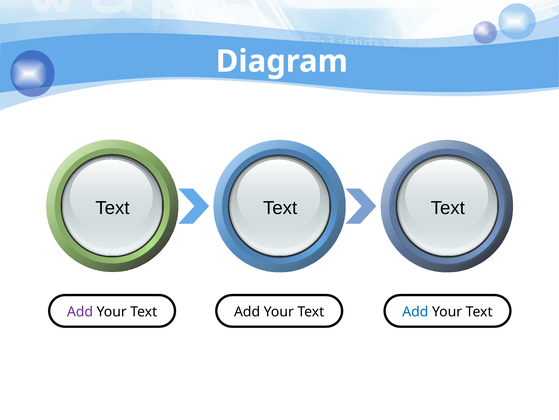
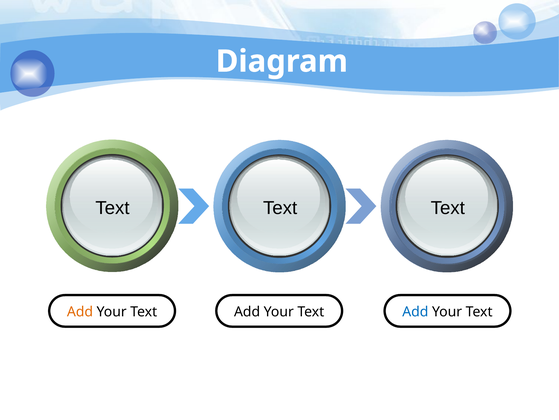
Add at (80, 311) colour: purple -> orange
